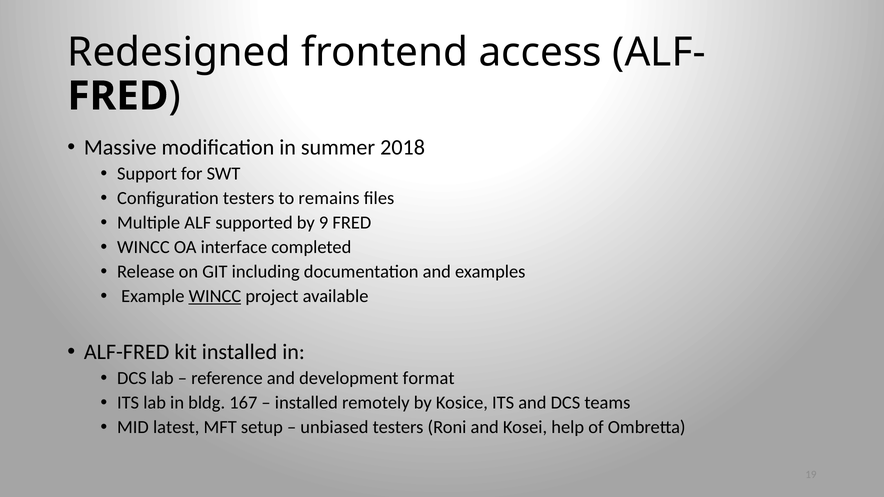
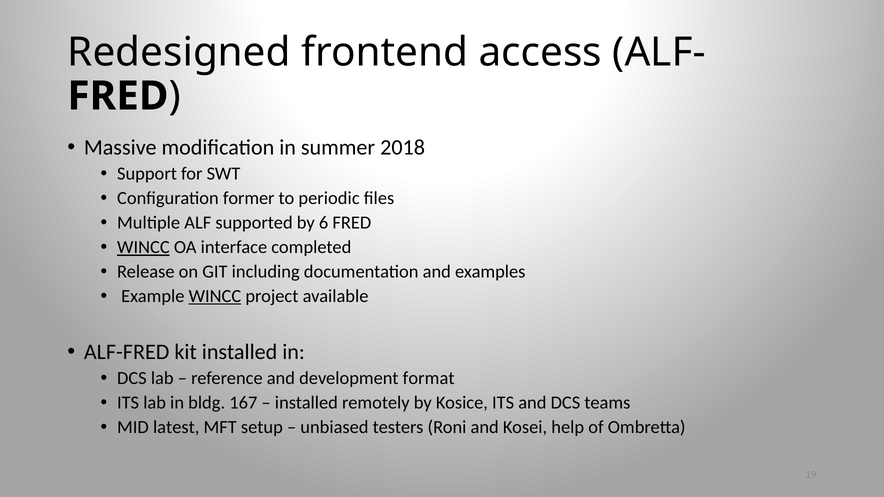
Configuration testers: testers -> former
remains: remains -> periodic
9: 9 -> 6
WINCC at (143, 247) underline: none -> present
